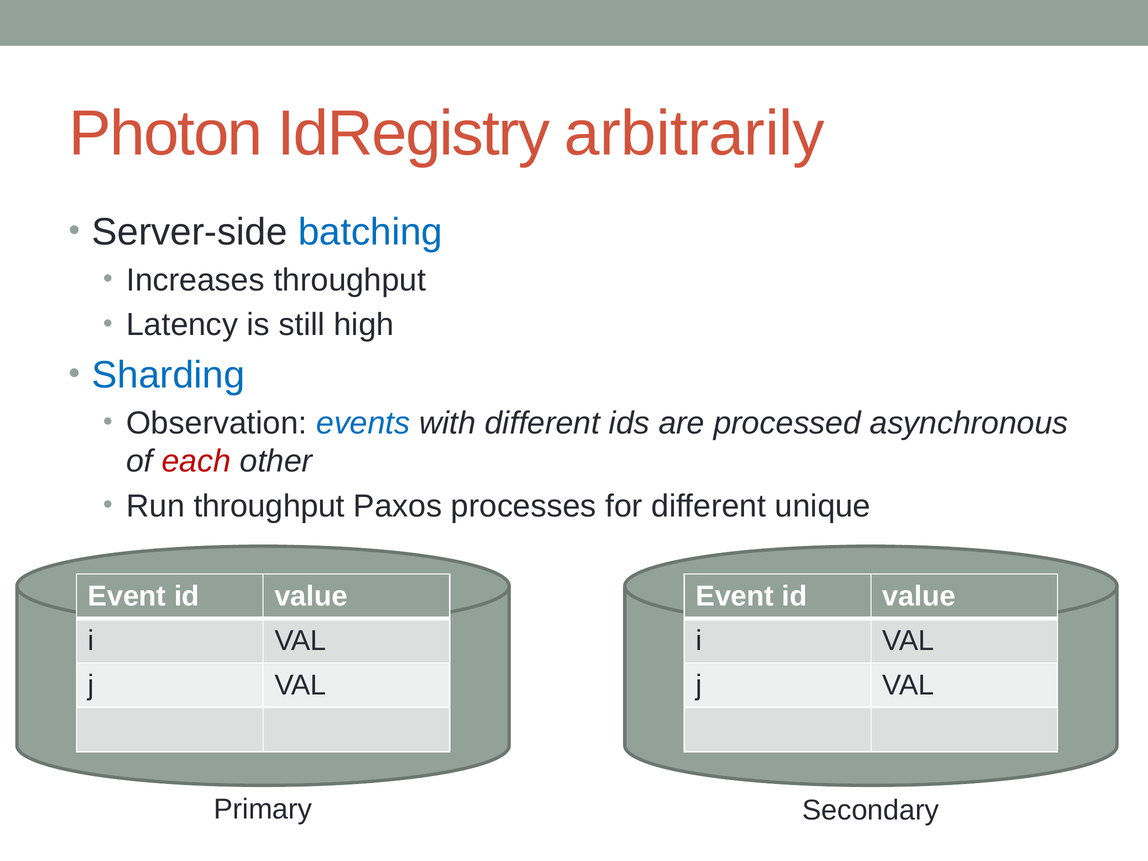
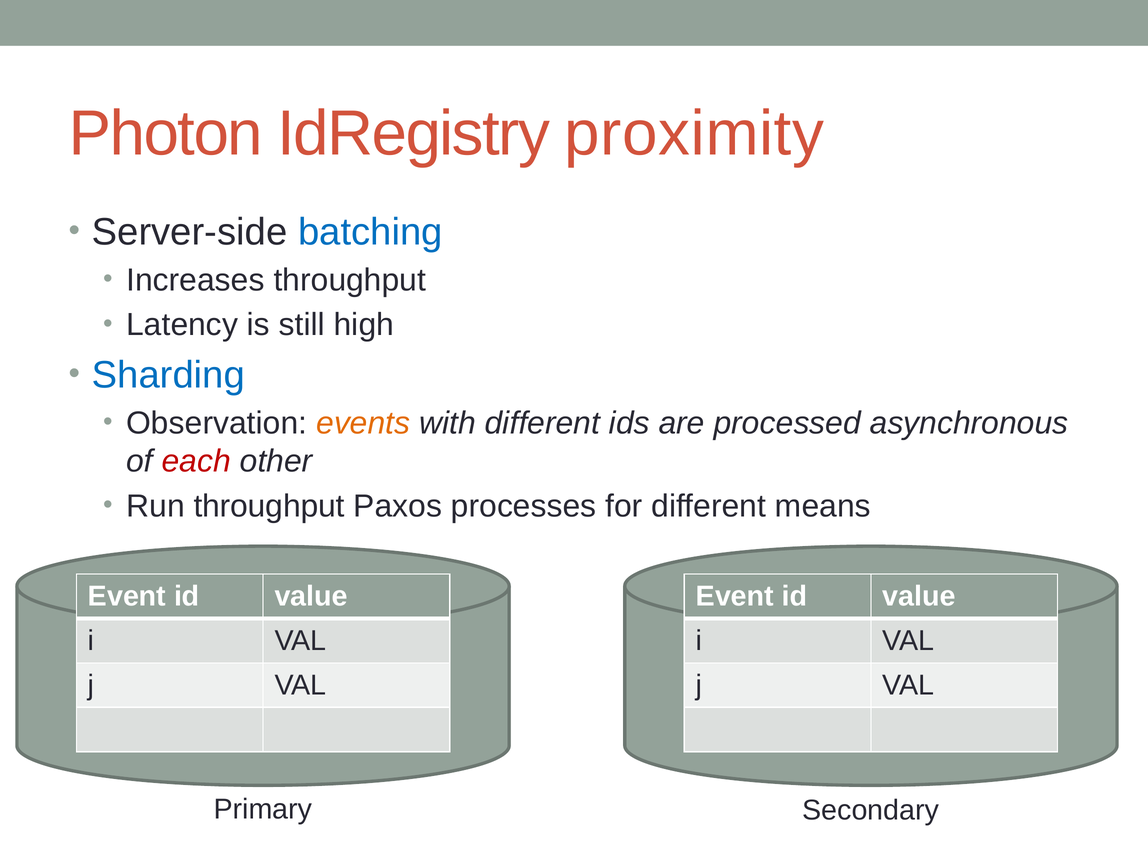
arbitrarily: arbitrarily -> proximity
events colour: blue -> orange
unique: unique -> means
